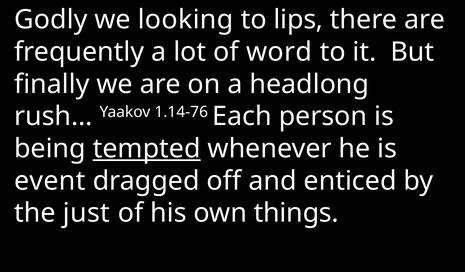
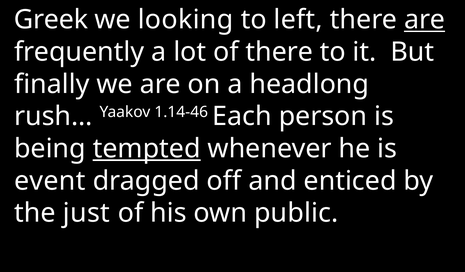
Godly: Godly -> Greek
lips: lips -> left
are at (425, 20) underline: none -> present
of word: word -> there
1.14-76: 1.14-76 -> 1.14-46
things: things -> public
